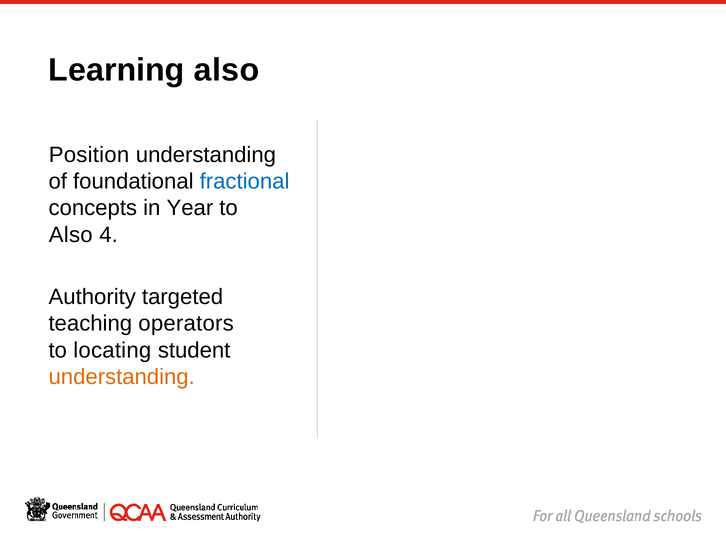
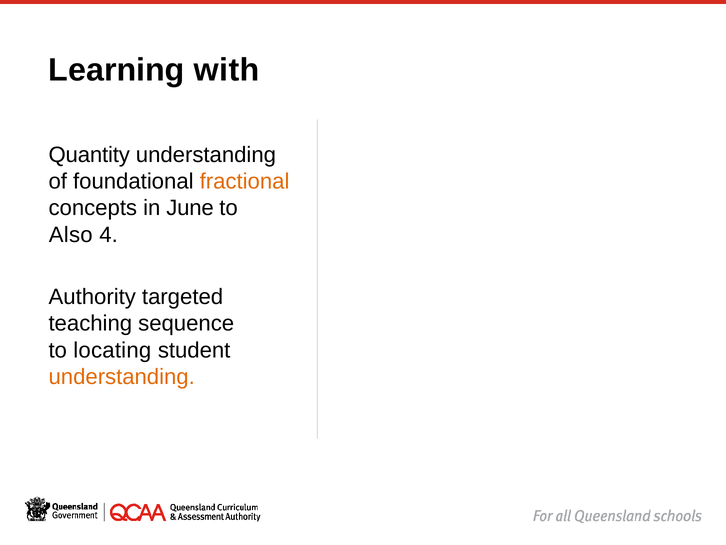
Learning also: also -> with
Position: Position -> Quantity
fractional colour: blue -> orange
Year: Year -> June
operators: operators -> sequence
